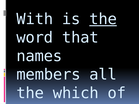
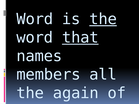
With at (35, 19): With -> Word
that underline: none -> present
which: which -> again
